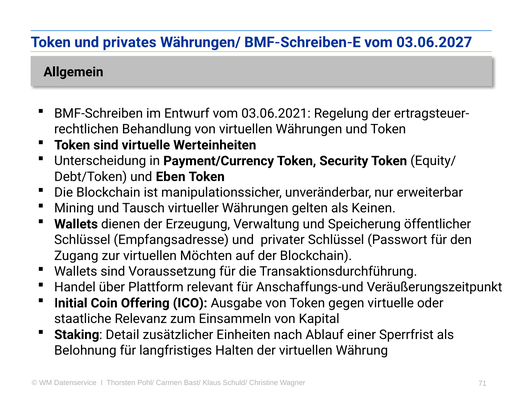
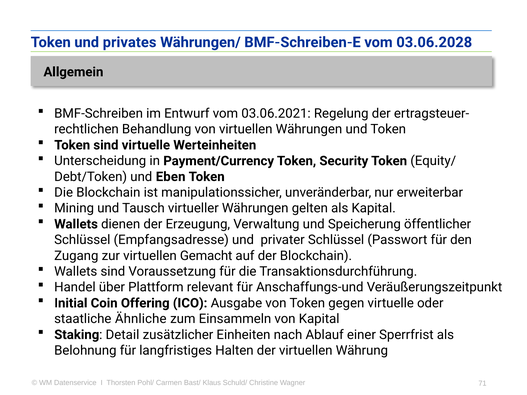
03.06.2027: 03.06.2027 -> 03.06.2028
als Keinen: Keinen -> Kapital
Möchten: Möchten -> Gemacht
Relevanz: Relevanz -> Ähnliche
